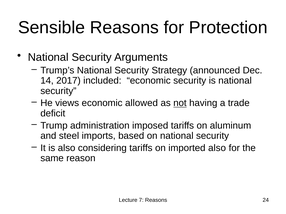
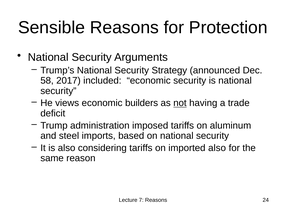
14: 14 -> 58
allowed: allowed -> builders
